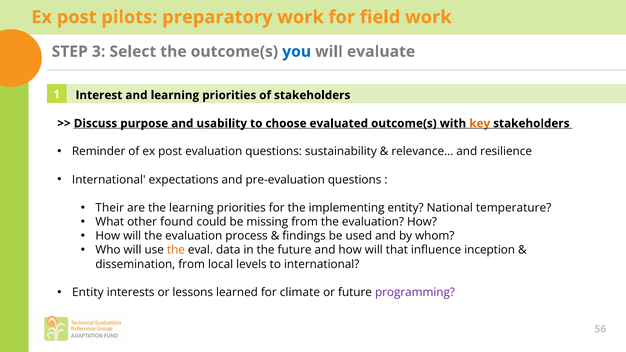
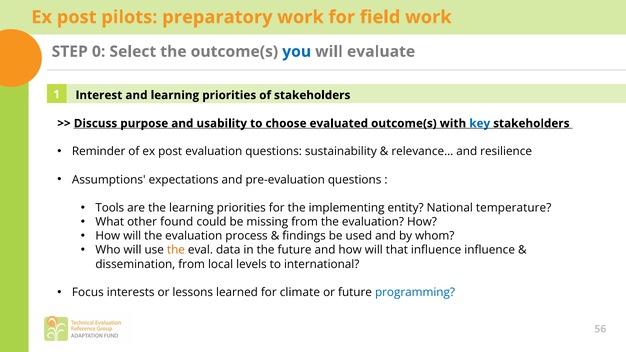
3: 3 -> 0
key colour: orange -> blue
International at (109, 180): International -> Assumptions
Their: Their -> Tools
influence inception: inception -> influence
Entity at (88, 292): Entity -> Focus
programming colour: purple -> blue
